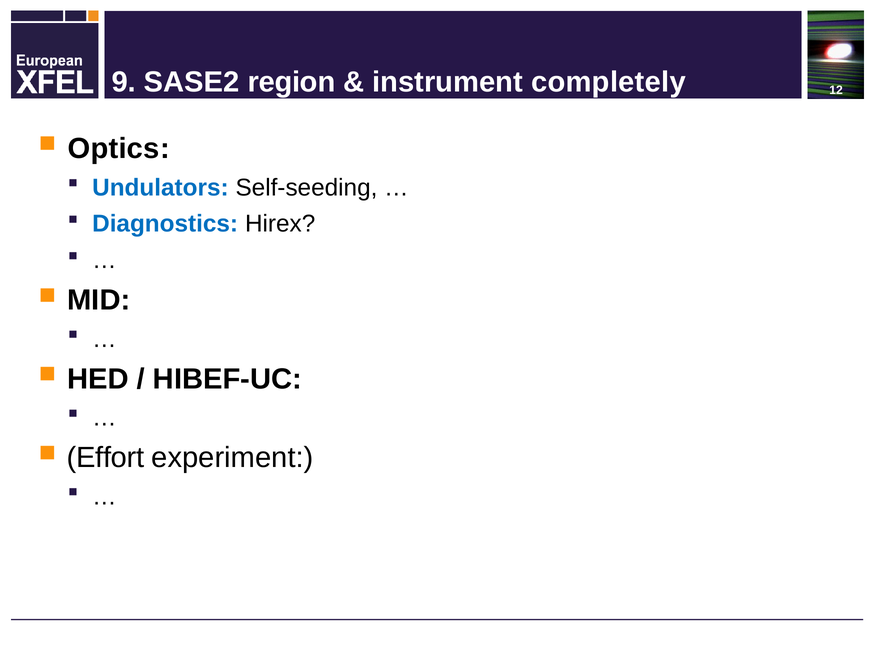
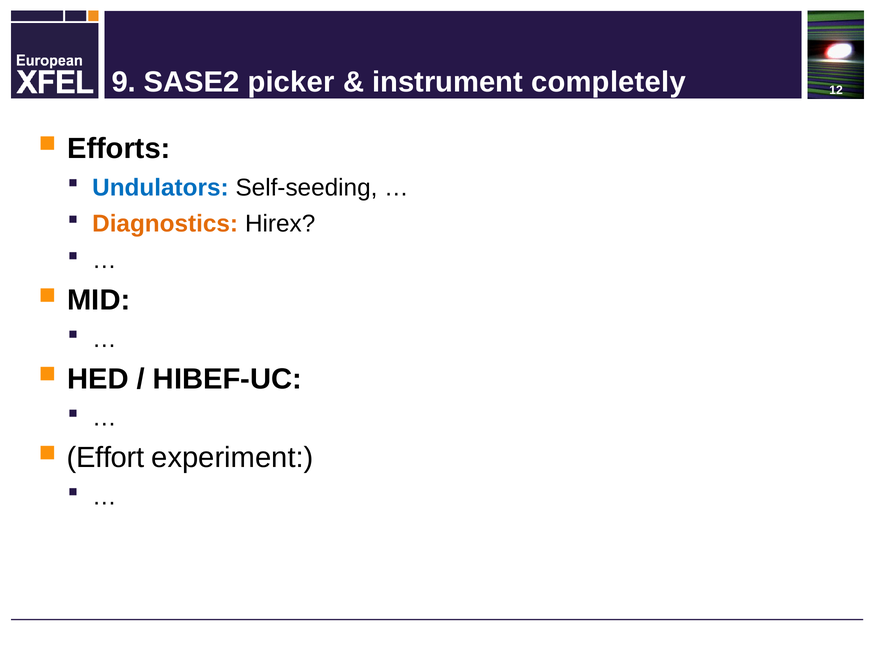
region: region -> picker
Optics: Optics -> Efforts
Diagnostics colour: blue -> orange
